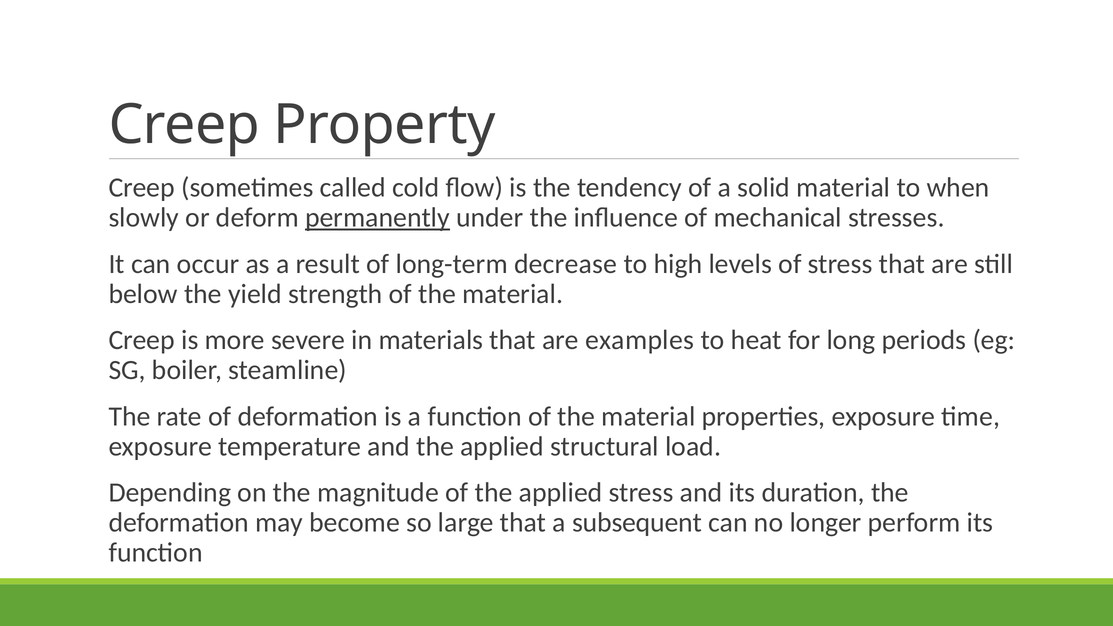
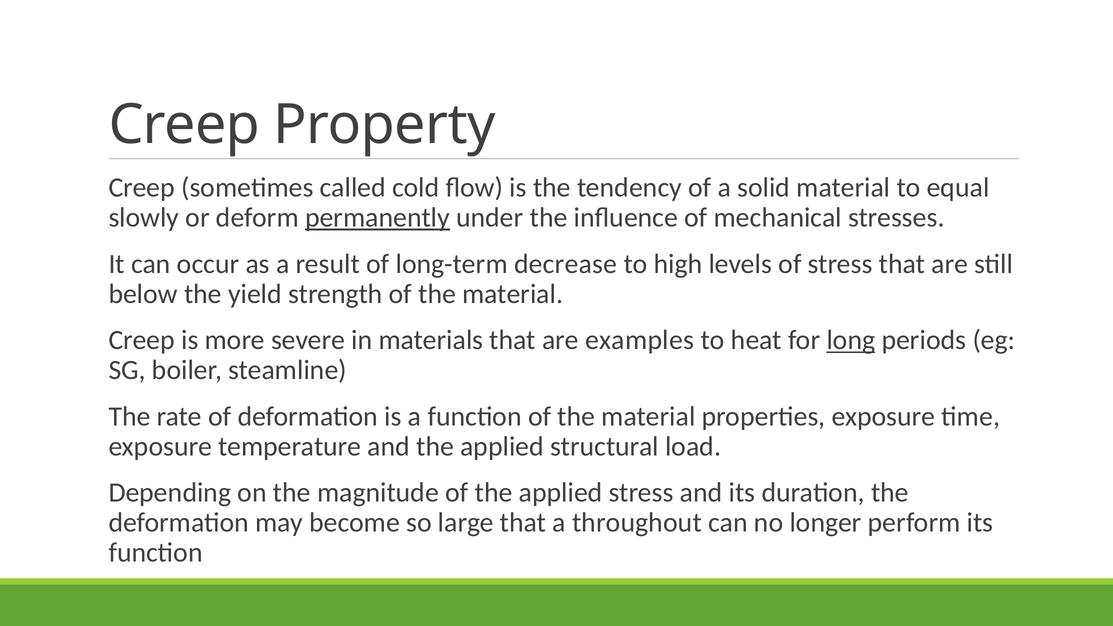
when: when -> equal
long underline: none -> present
subsequent: subsequent -> throughout
